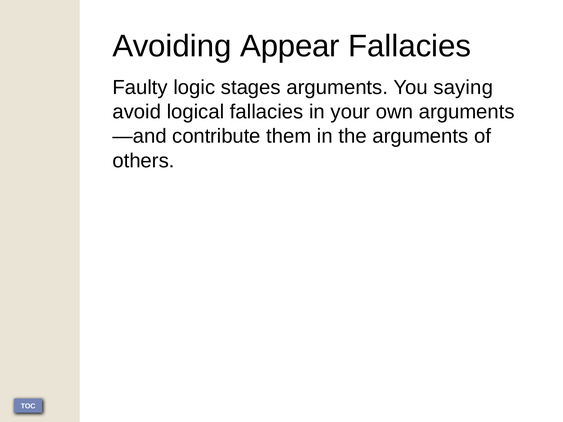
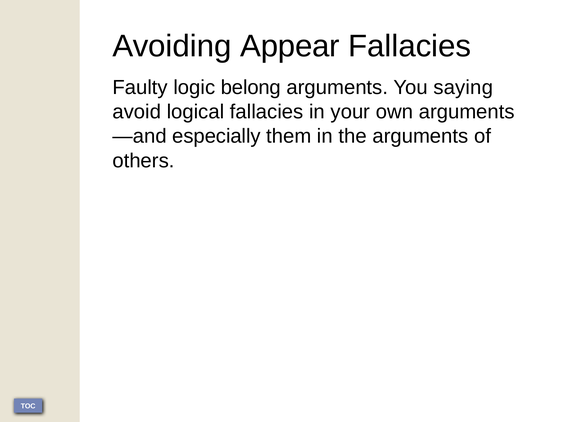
stages: stages -> belong
contribute: contribute -> especially
